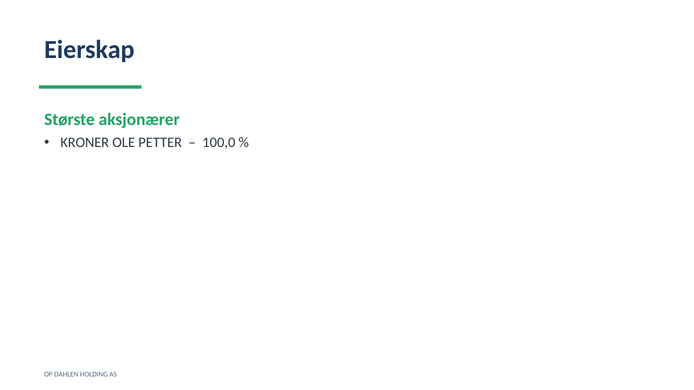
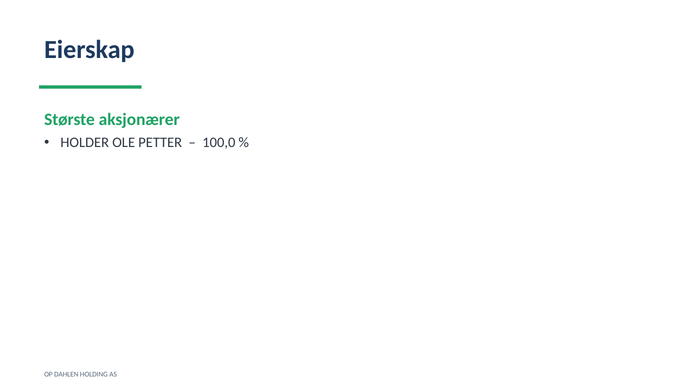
KRONER: KRONER -> HOLDER
